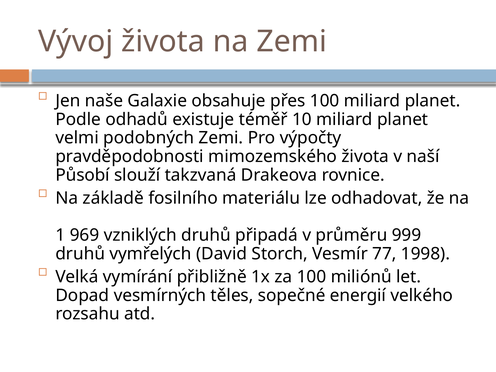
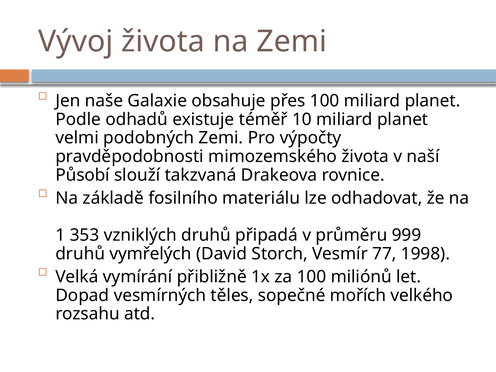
969: 969 -> 353
energií: energií -> mořích
